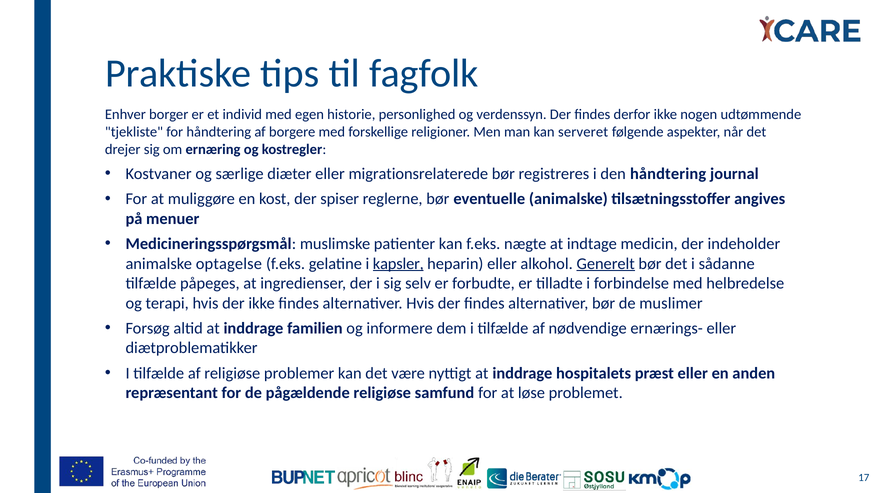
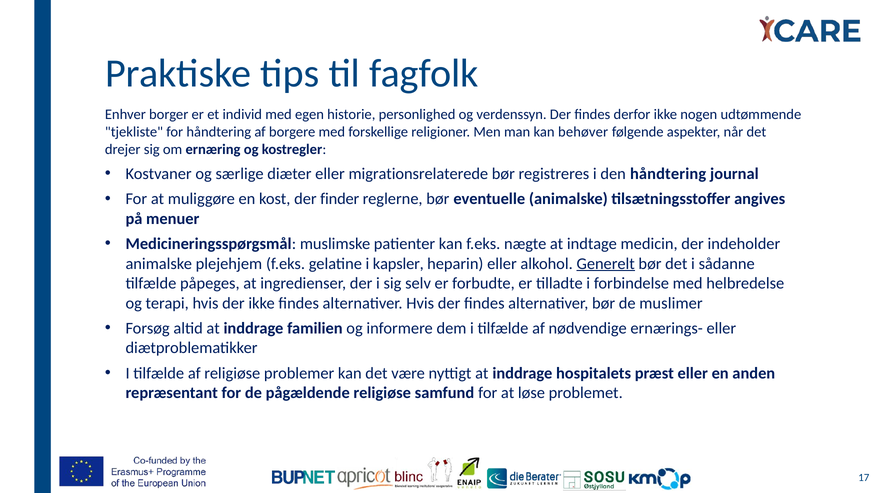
serveret: serveret -> behøver
spiser: spiser -> finder
optagelse: optagelse -> plejehjem
kapsler underline: present -> none
